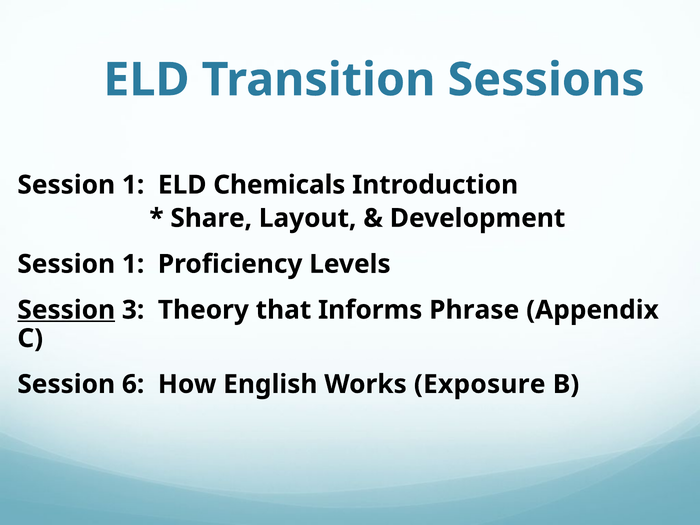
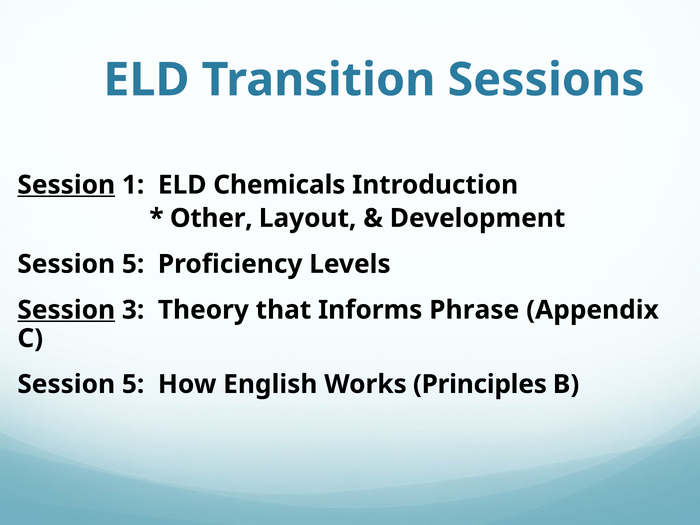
Session at (66, 185) underline: none -> present
Share: Share -> Other
1 at (133, 264): 1 -> 5
6 at (133, 384): 6 -> 5
Exposure: Exposure -> Principles
